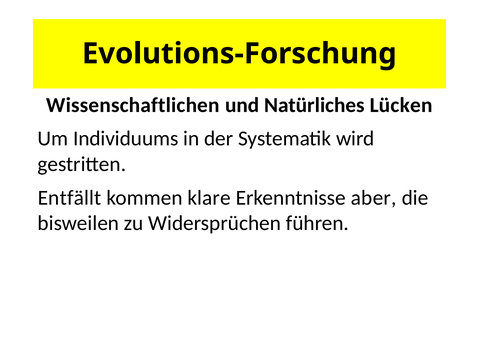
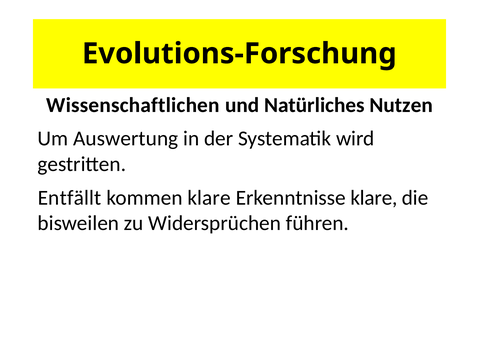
Lücken: Lücken -> Nutzen
Individuums: Individuums -> Auswertung
Erkenntnisse aber: aber -> klare
